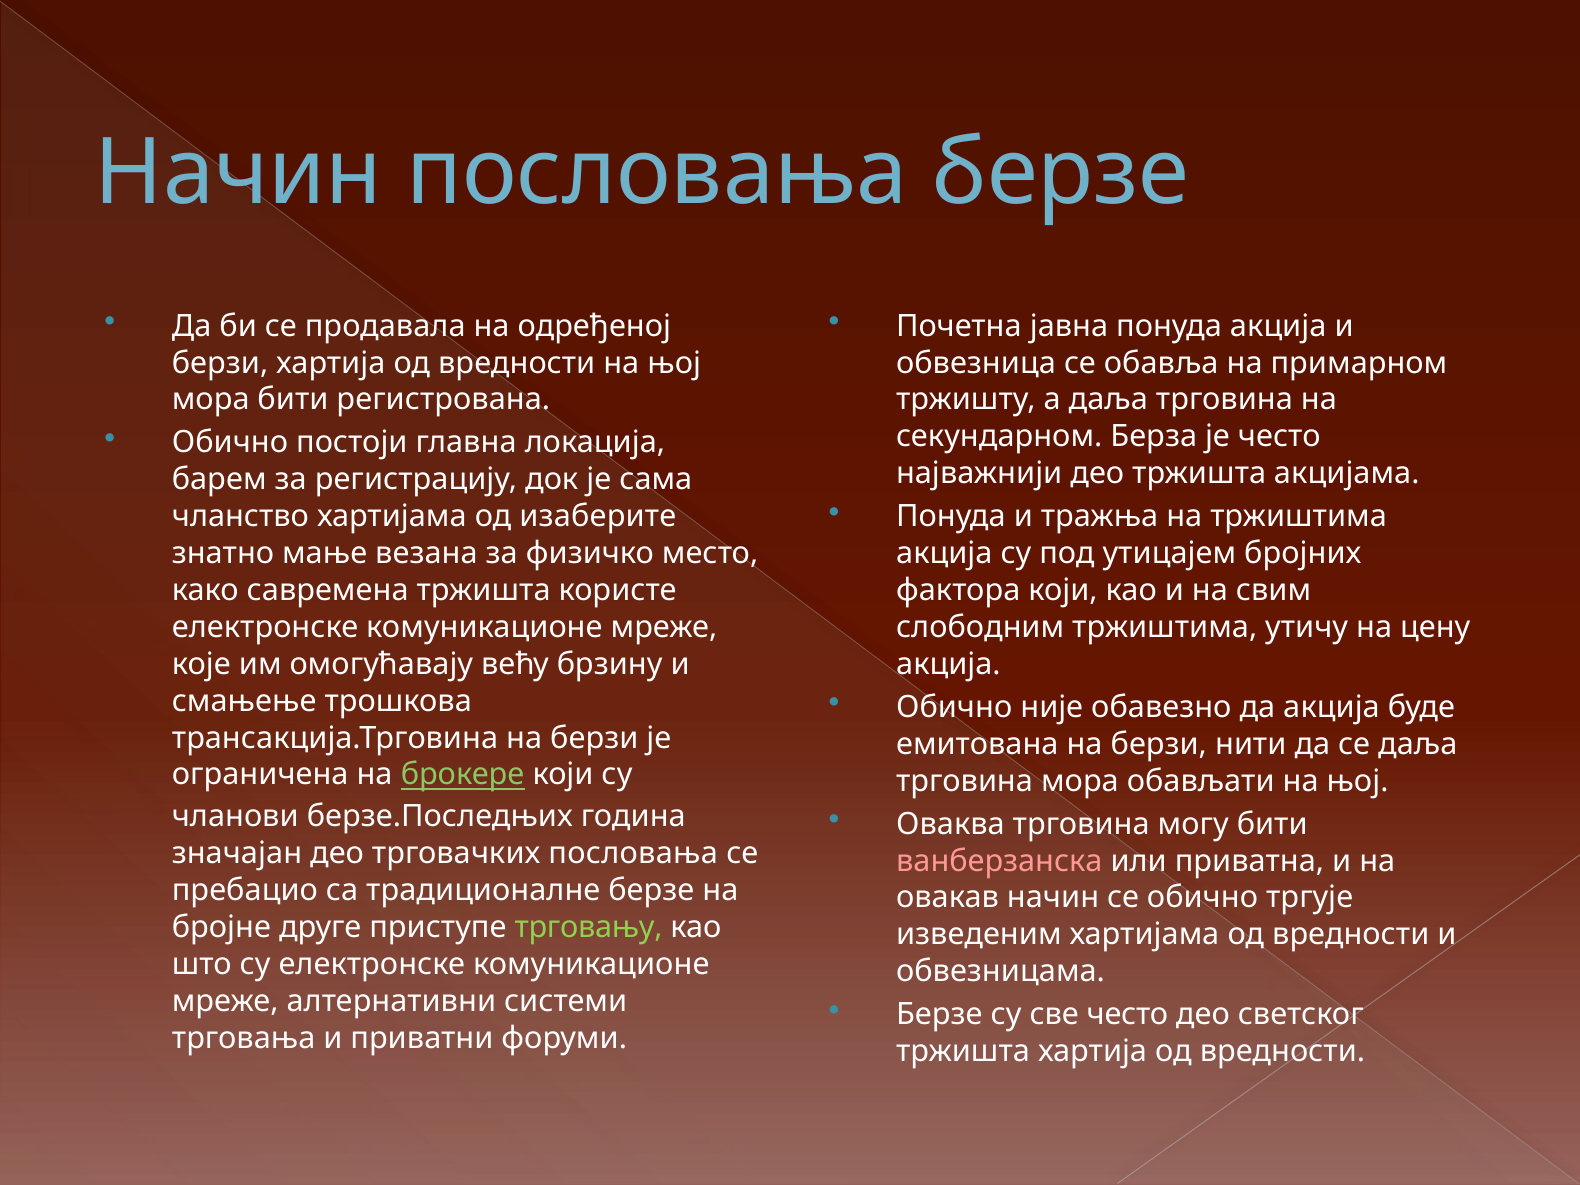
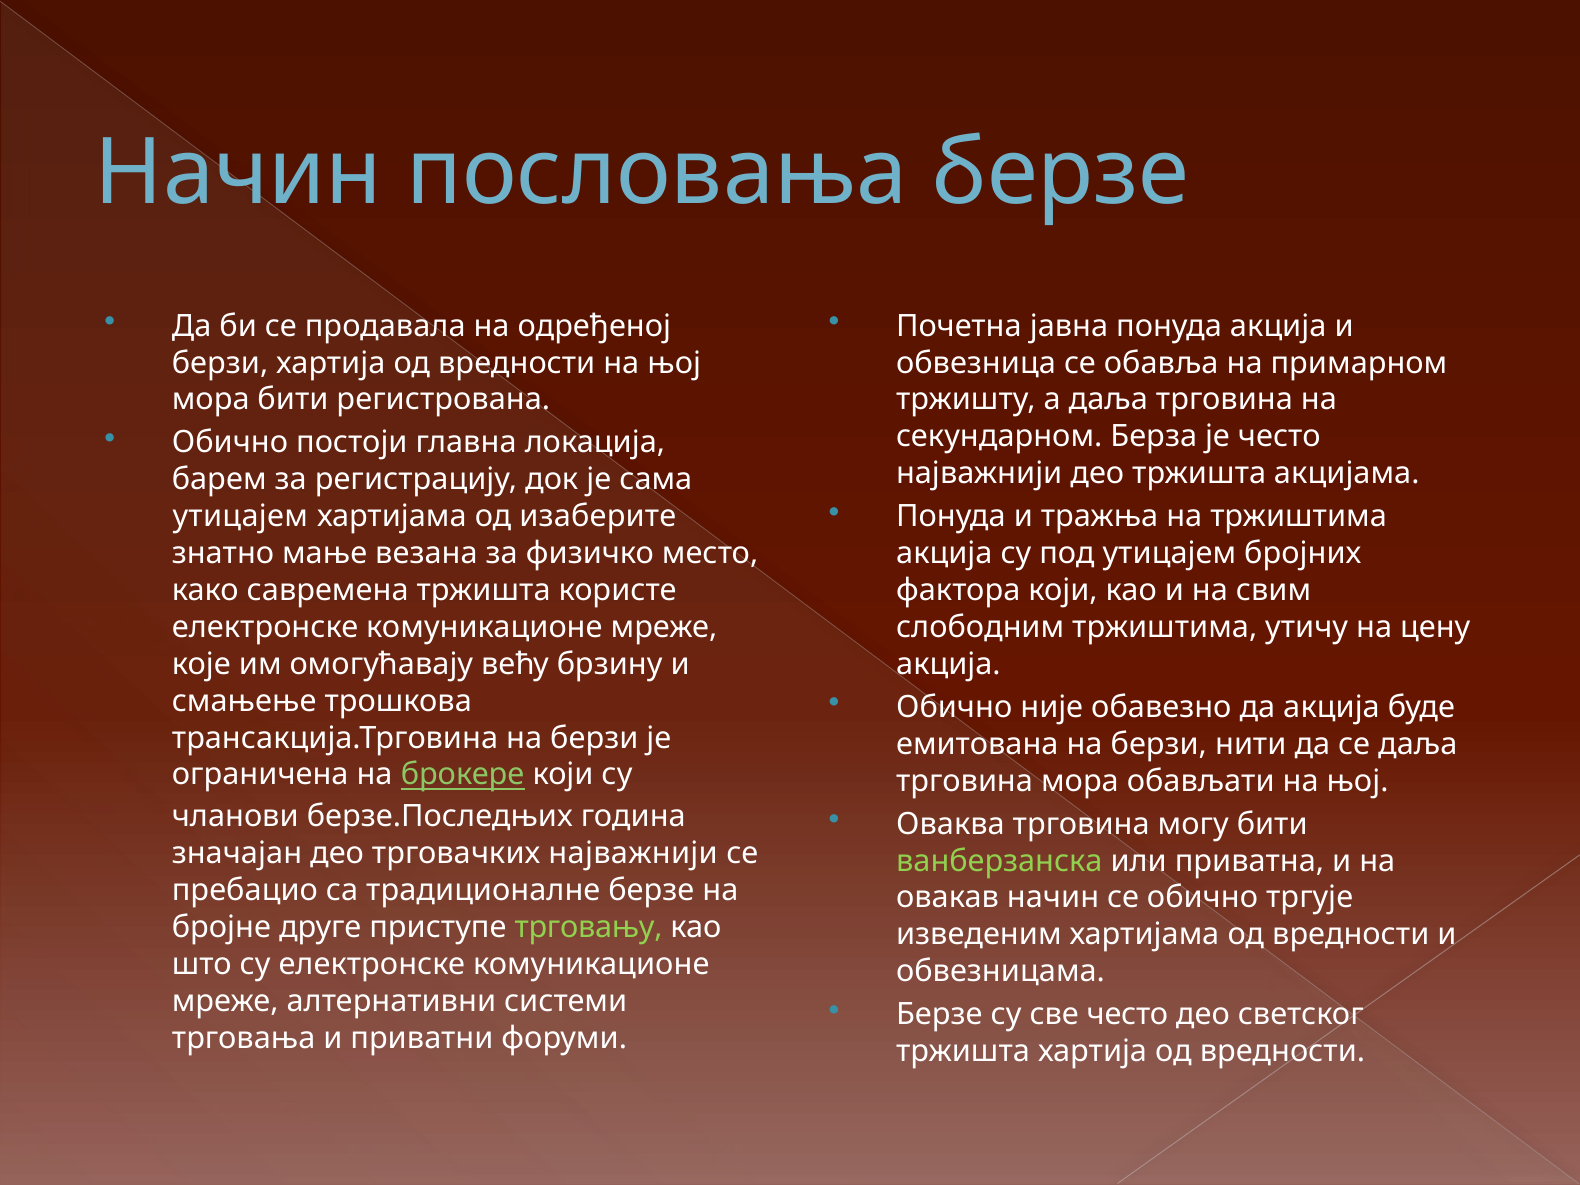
чланство at (240, 517): чланство -> утицајем
трговачких пословања: пословања -> најважнији
ванберзанска colour: pink -> light green
